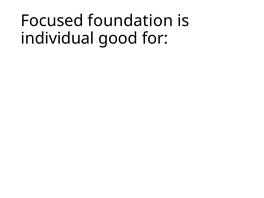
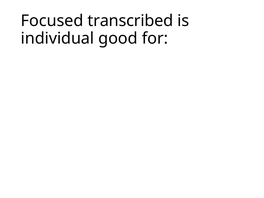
foundation: foundation -> transcribed
